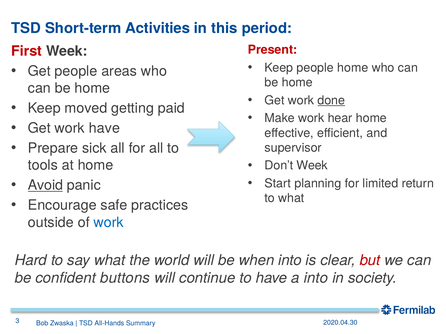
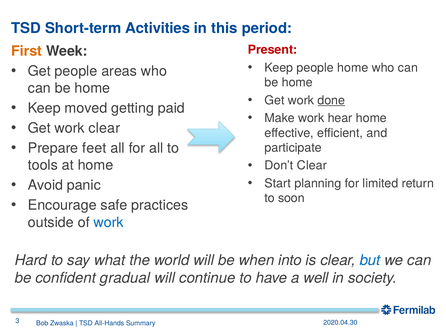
First colour: red -> orange
work have: have -> clear
sick: sick -> feet
supervisor: supervisor -> participate
Don’t Week: Week -> Clear
Avoid underline: present -> none
to what: what -> soon
but colour: red -> blue
buttons: buttons -> gradual
a into: into -> well
